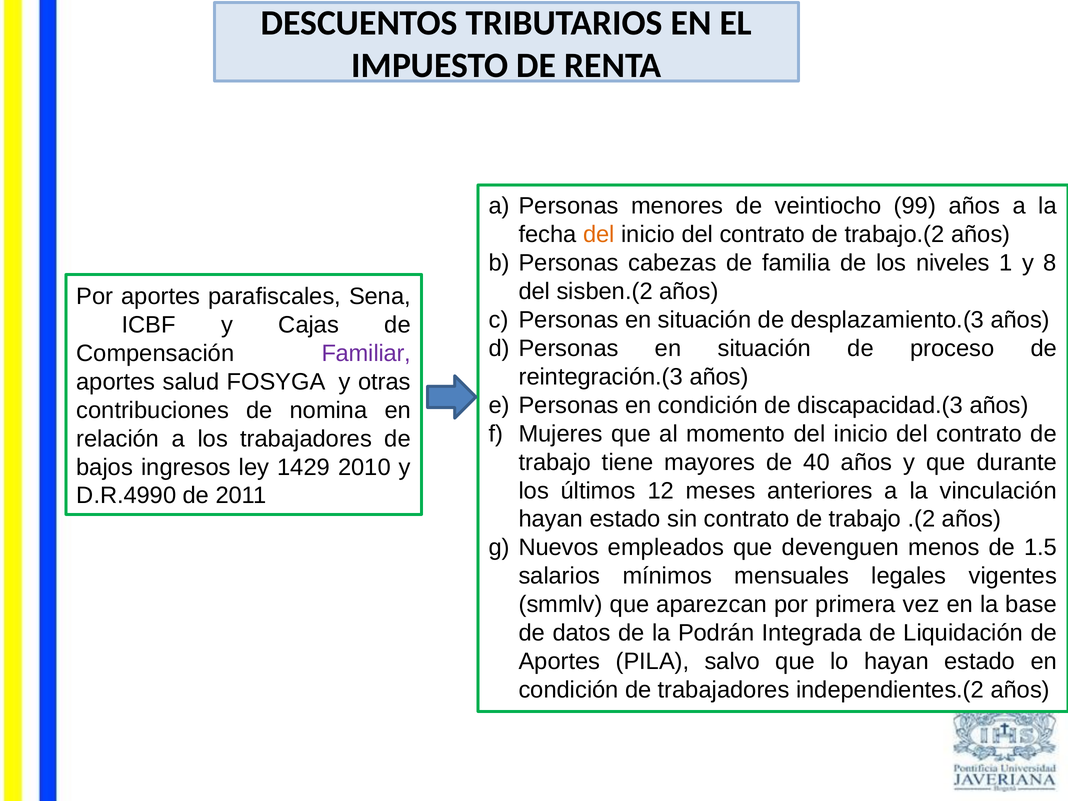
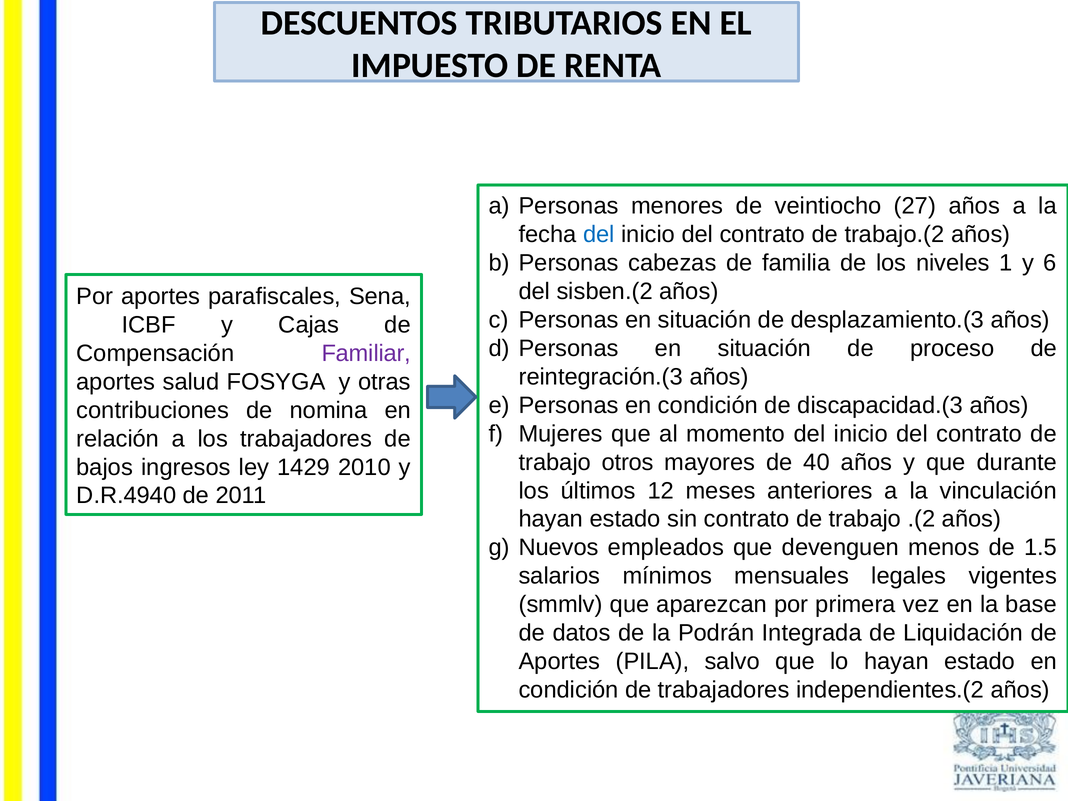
99: 99 -> 27
del at (599, 234) colour: orange -> blue
8: 8 -> 6
tiene: tiene -> otros
D.R.4990: D.R.4990 -> D.R.4940
